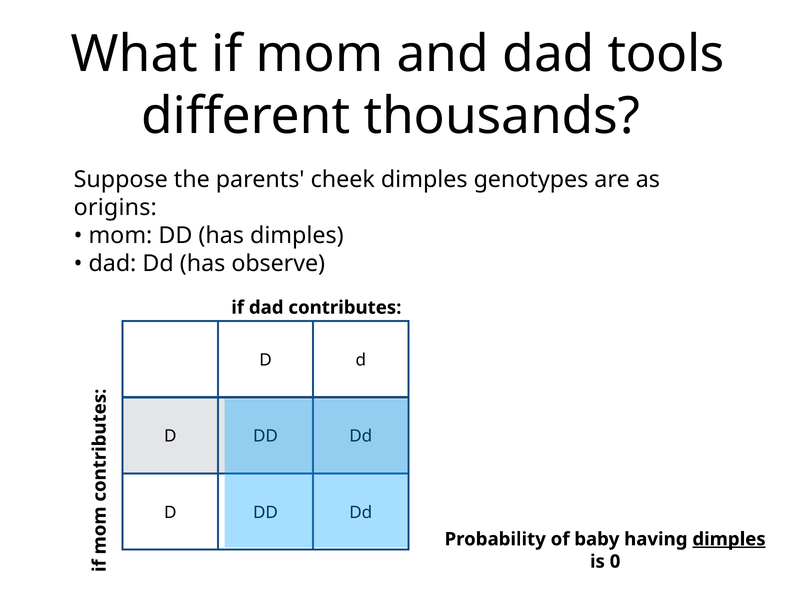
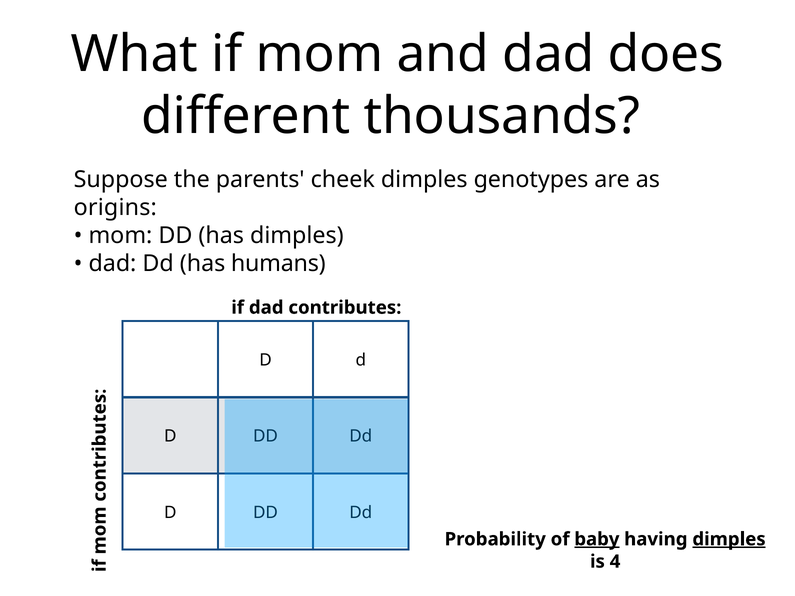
tools: tools -> does
observe: observe -> humans
baby underline: none -> present
0: 0 -> 4
